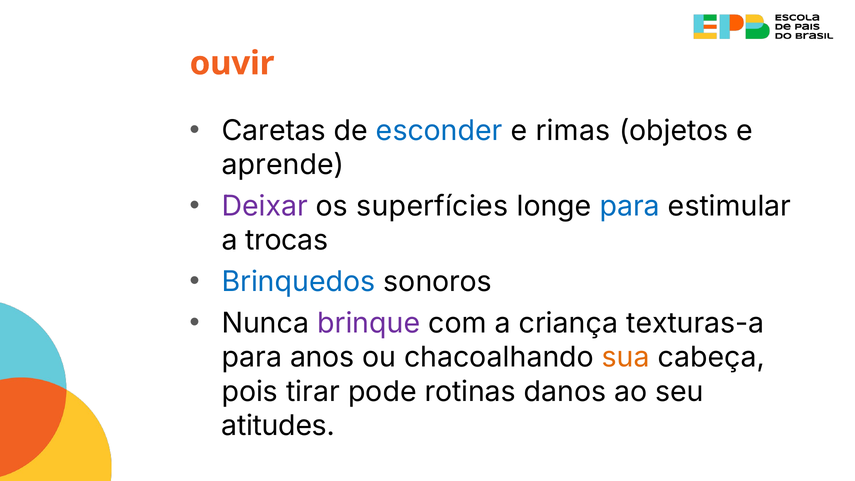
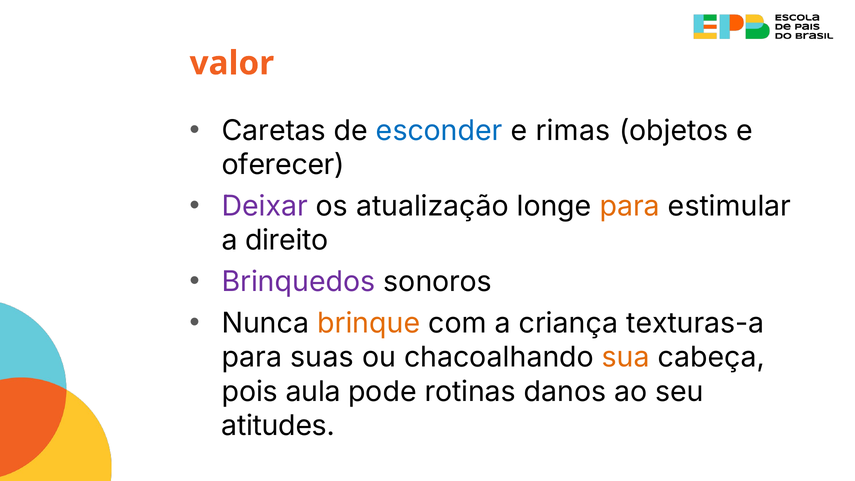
ouvir: ouvir -> valor
aprende: aprende -> oferecer
superfícies: superfícies -> atualização
para at (630, 206) colour: blue -> orange
trocas: trocas -> direito
Brinquedos colour: blue -> purple
brinque colour: purple -> orange
anos: anos -> suas
tirar: tirar -> aula
